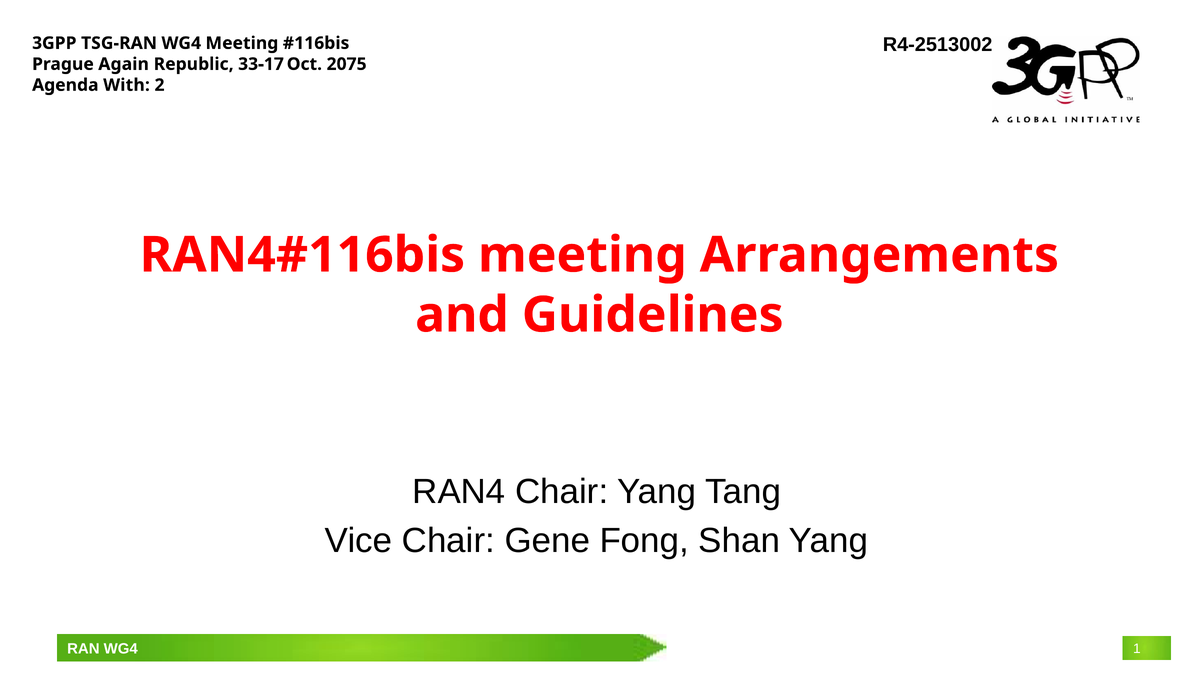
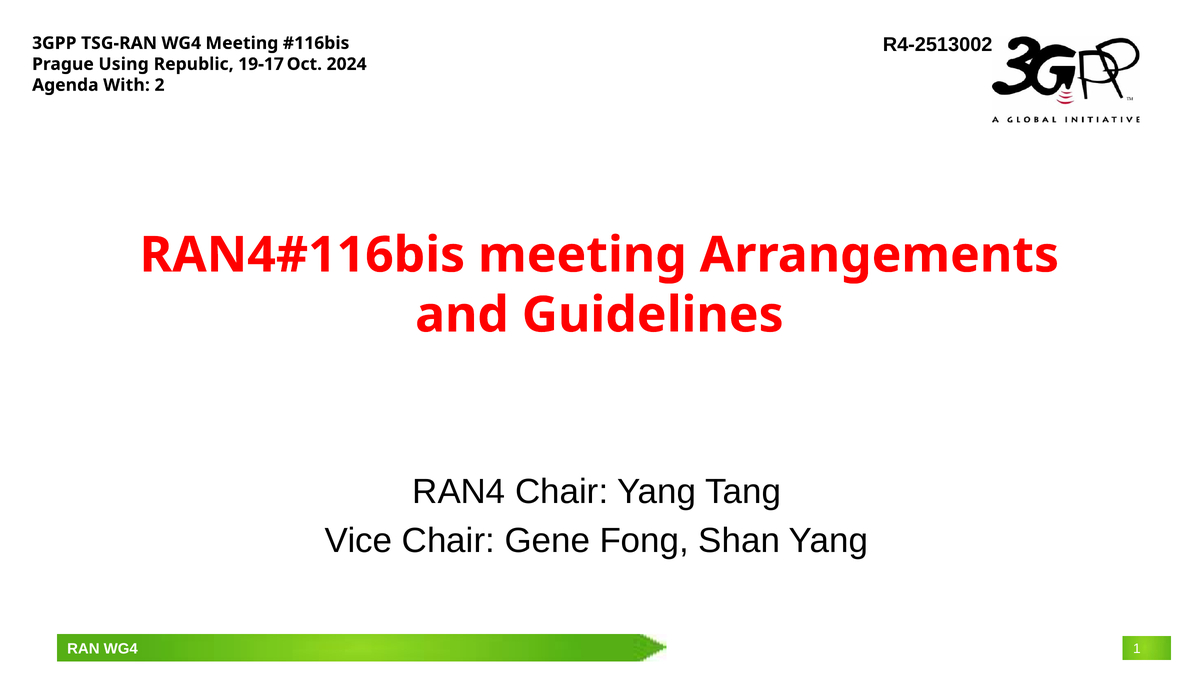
Again: Again -> Using
33-17: 33-17 -> 19-17
2075: 2075 -> 2024
